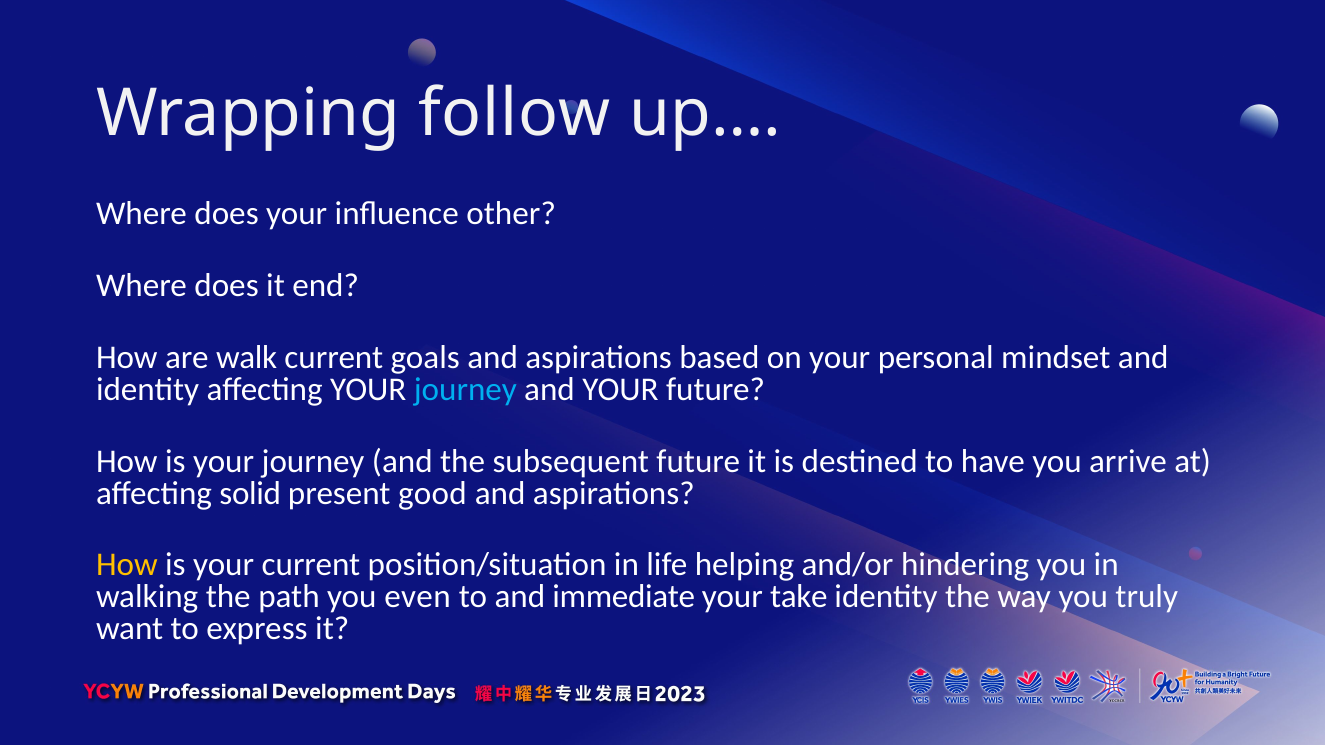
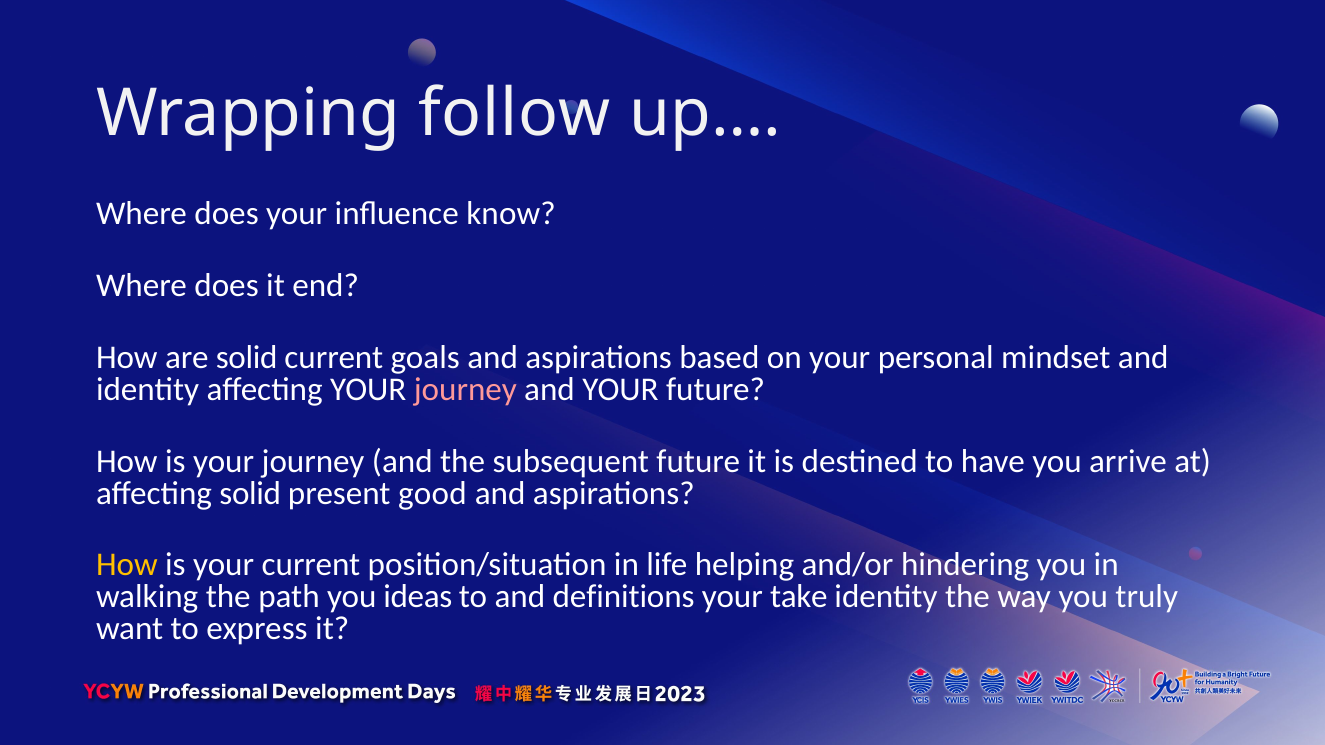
other: other -> know
are walk: walk -> solid
journey at (465, 390) colour: light blue -> pink
even: even -> ideas
immediate: immediate -> definitions
